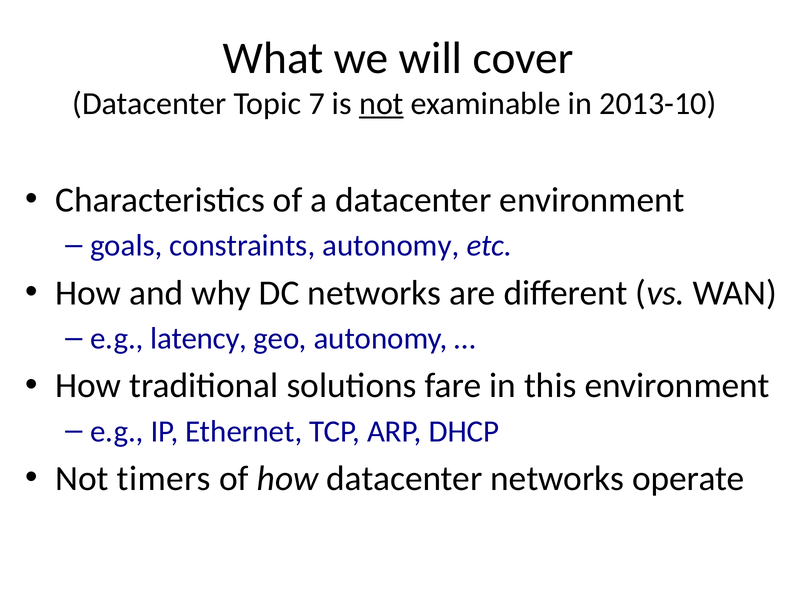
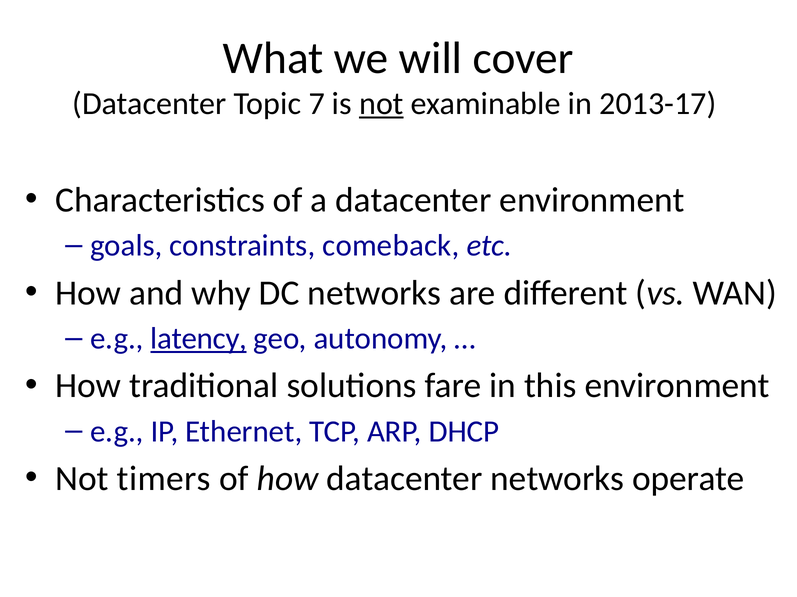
2013-10: 2013-10 -> 2013-17
constraints autonomy: autonomy -> comeback
latency underline: none -> present
